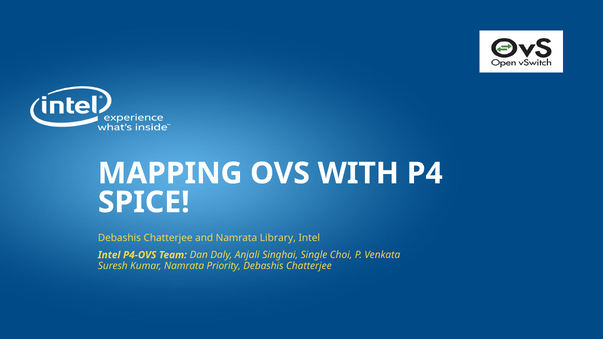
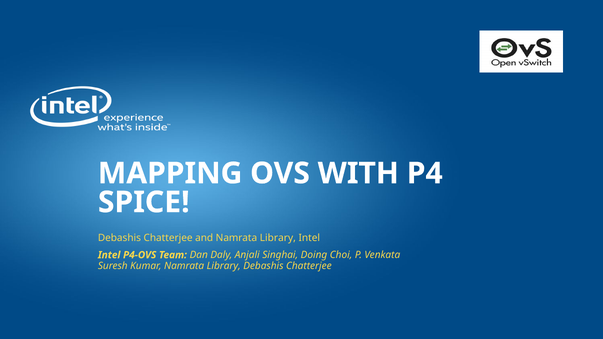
Single: Single -> Doing
Kumar Namrata Priority: Priority -> Library
